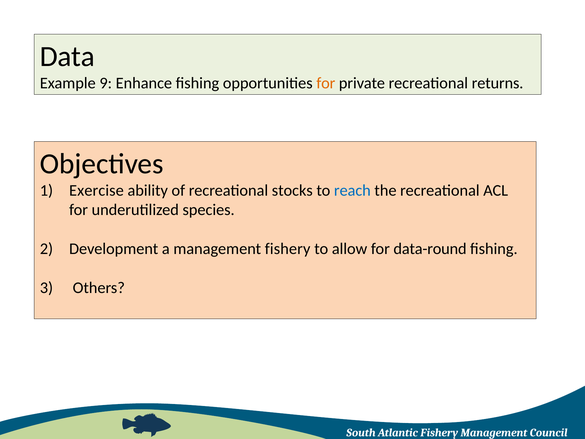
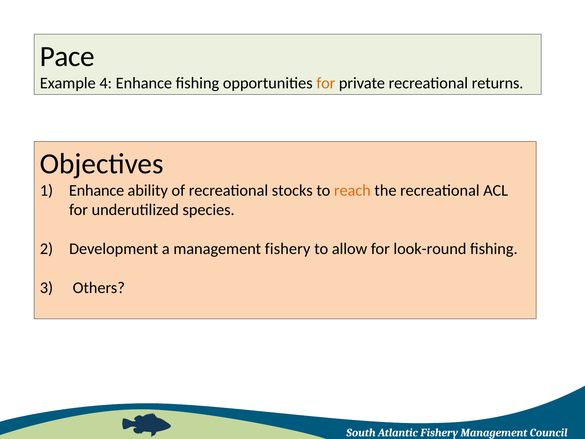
Data: Data -> Pace
9: 9 -> 4
Exercise at (96, 190): Exercise -> Enhance
reach colour: blue -> orange
data-round: data-round -> look-round
